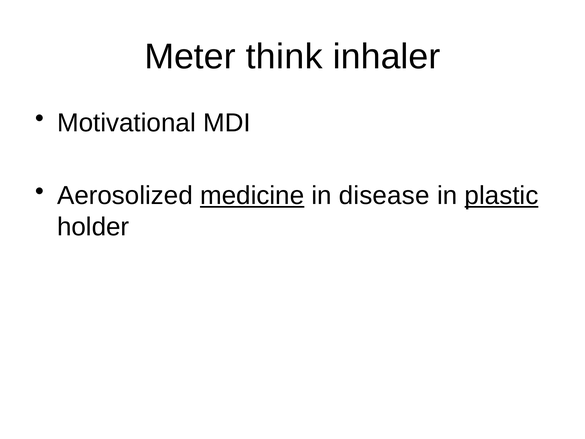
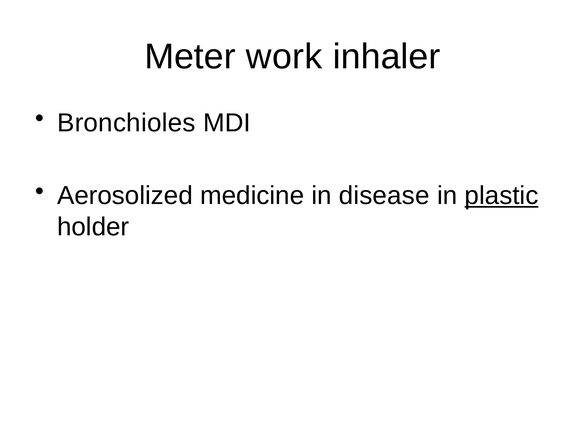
think: think -> work
Motivational: Motivational -> Bronchioles
medicine underline: present -> none
